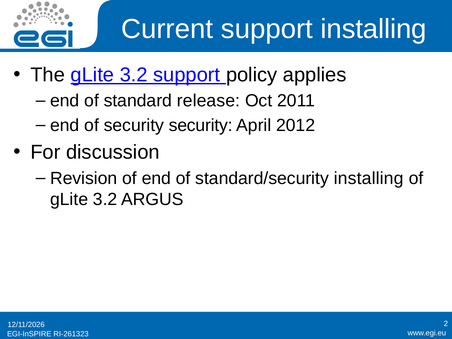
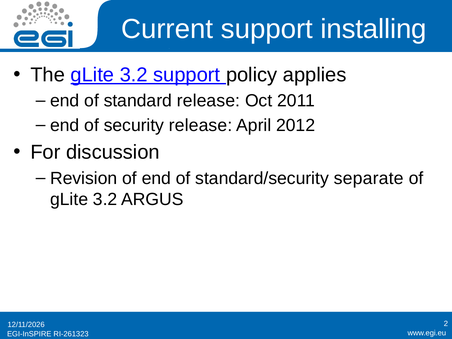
security security: security -> release
standard/security installing: installing -> separate
